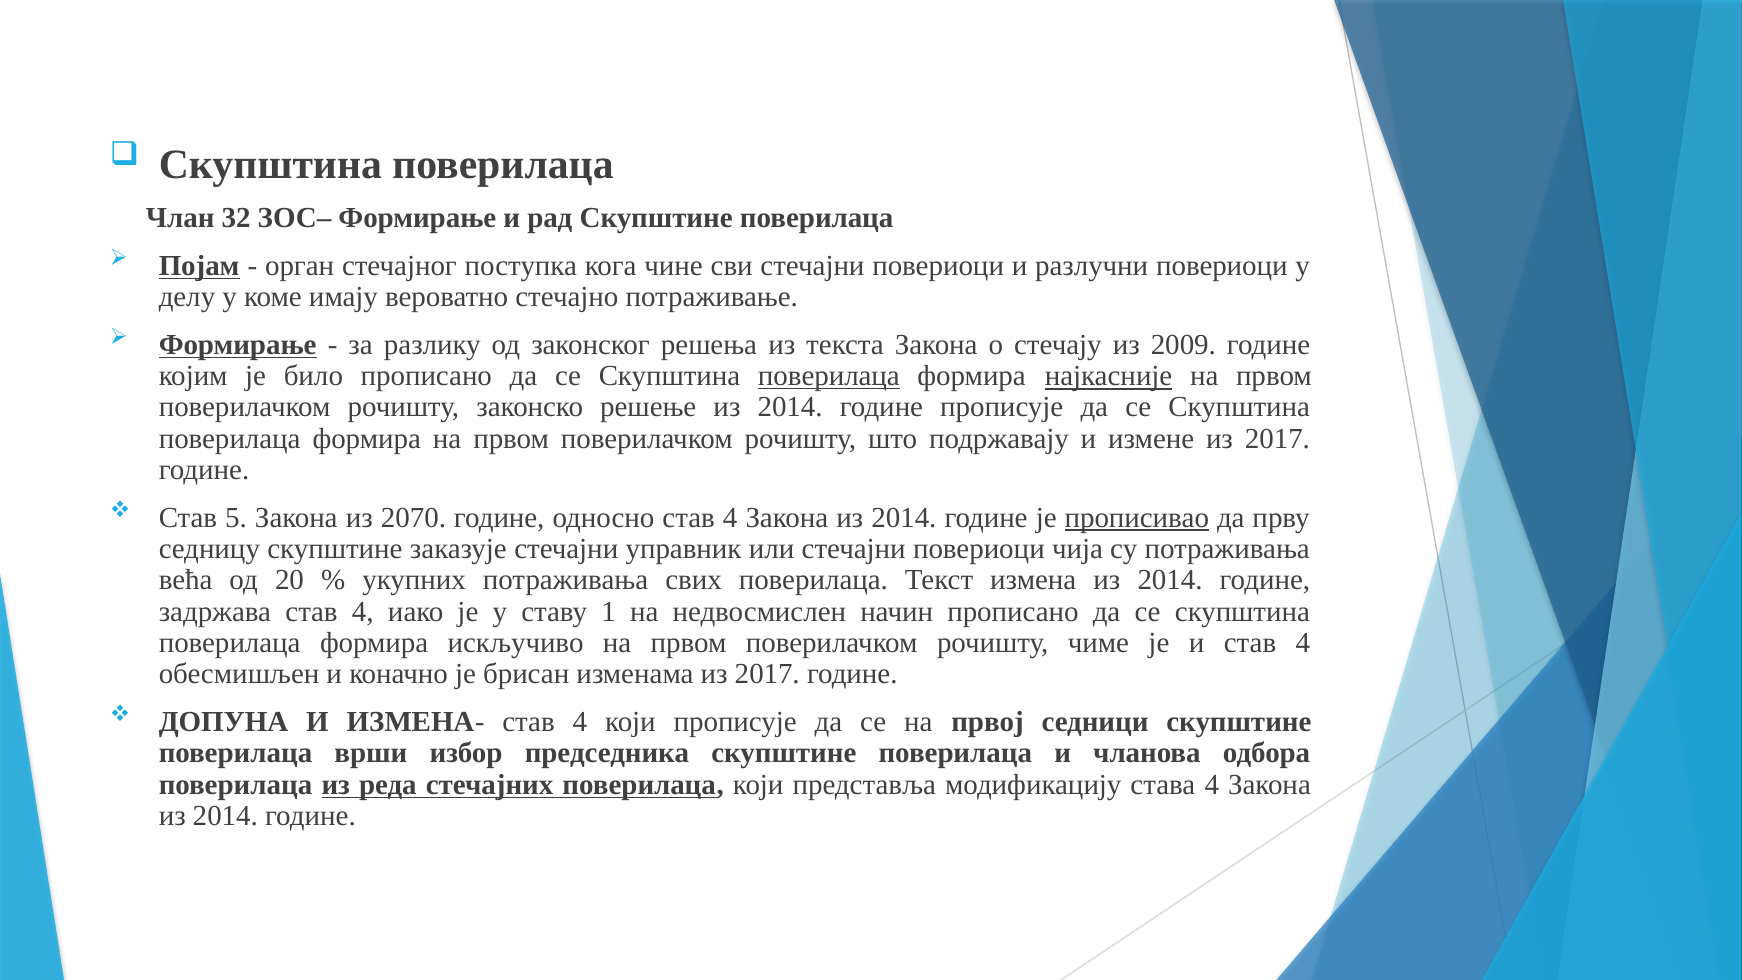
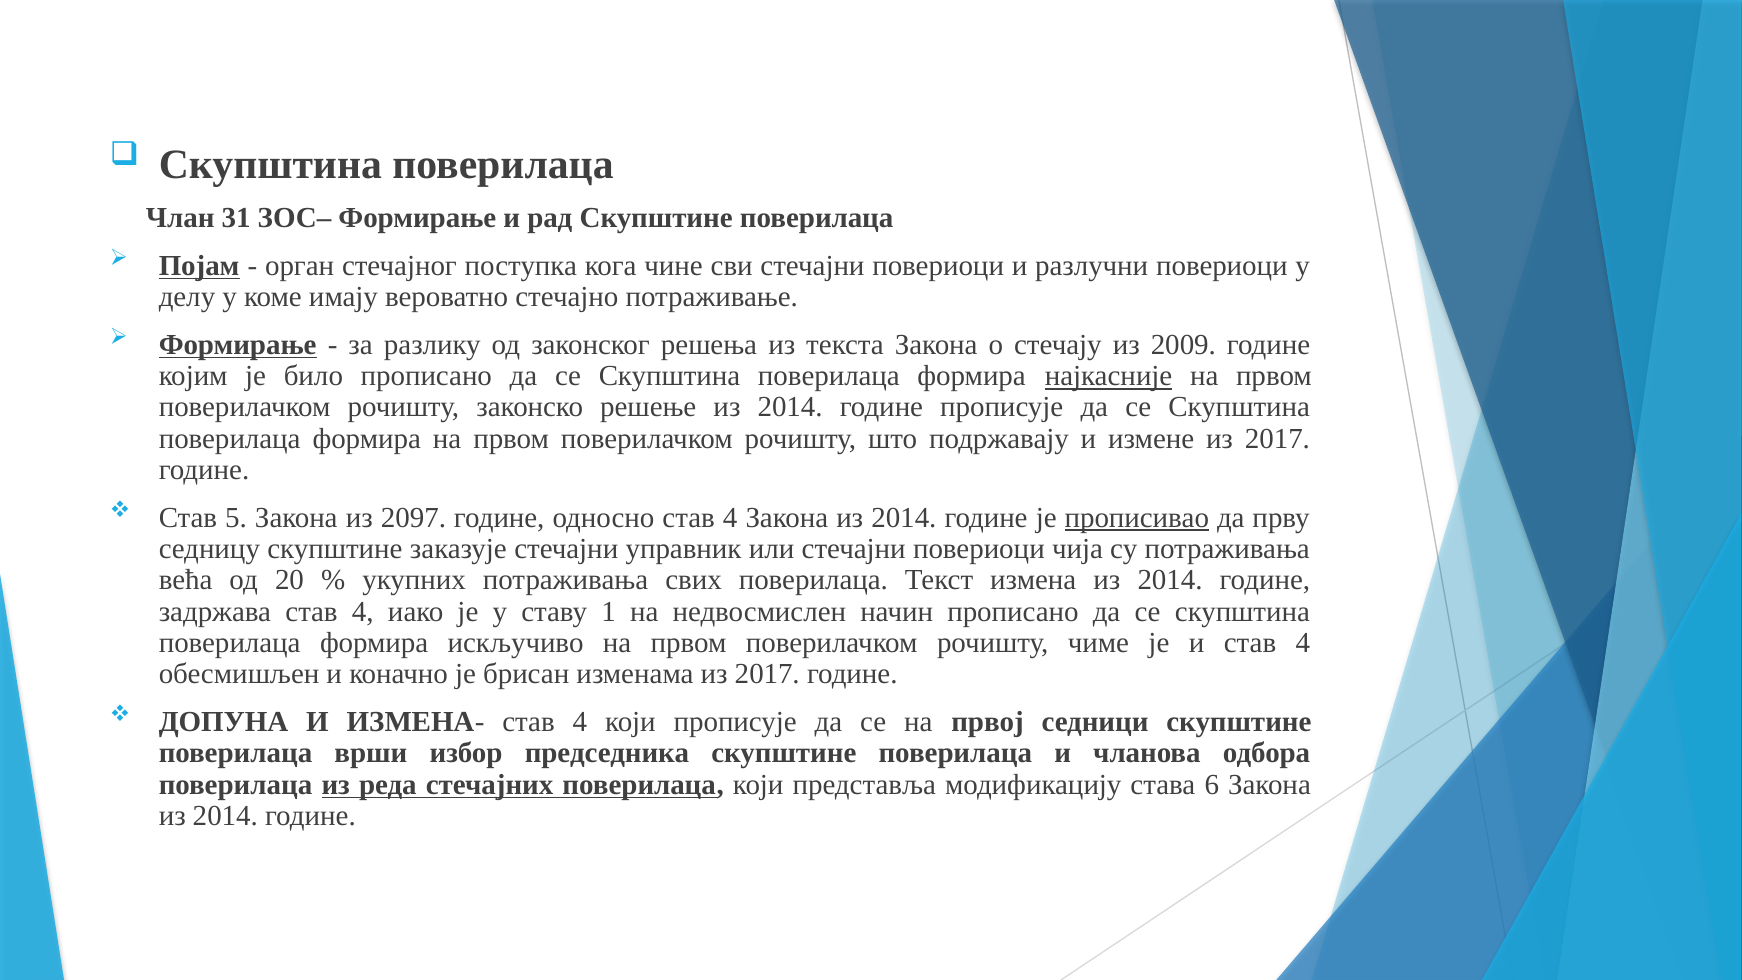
32: 32 -> 31
поверилаца at (829, 376) underline: present -> none
2070: 2070 -> 2097
става 4: 4 -> 6
